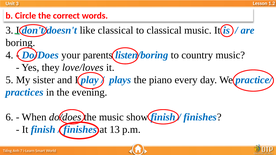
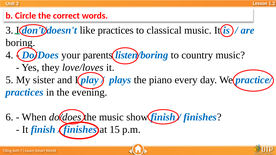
like classical: classical -> practices
13: 13 -> 15
